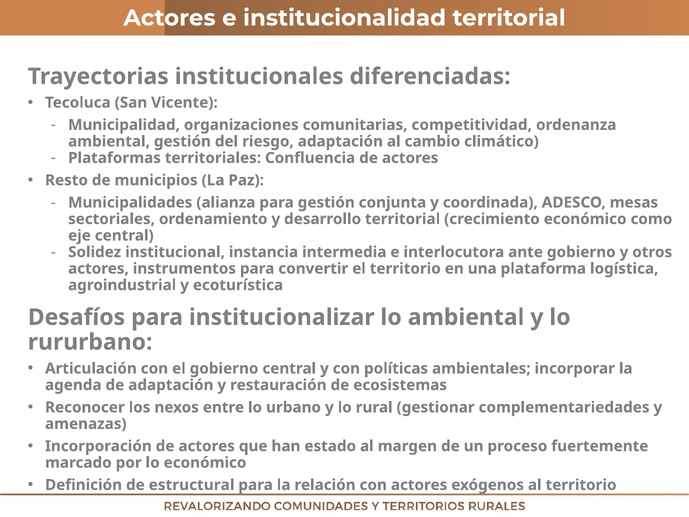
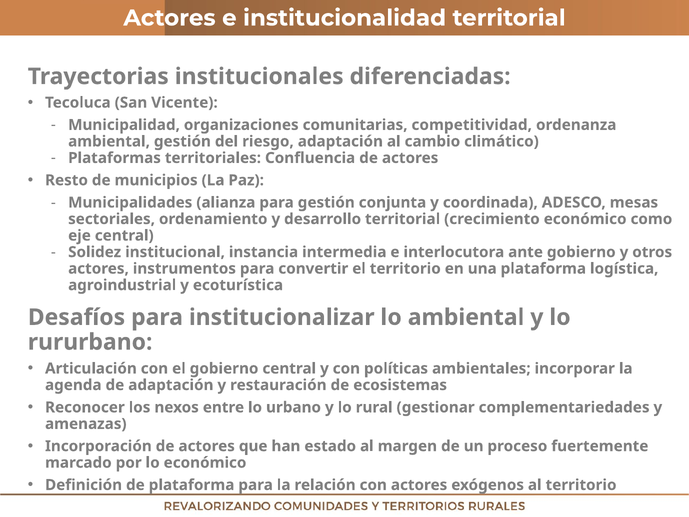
de estructural: estructural -> plataforma
